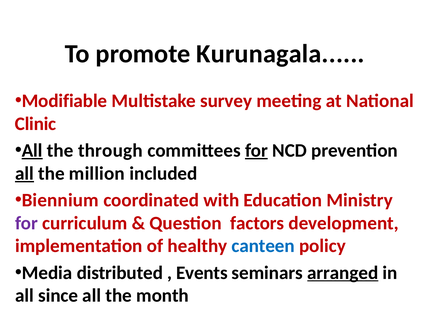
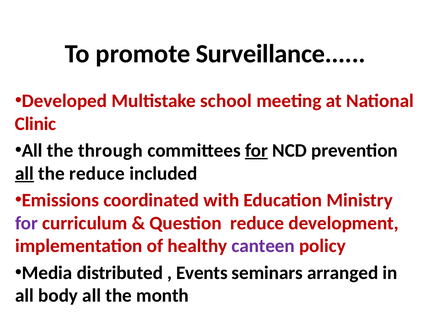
Kurunagala: Kurunagala -> Surveillance
Modifiable: Modifiable -> Developed
survey: survey -> school
All at (32, 151) underline: present -> none
the million: million -> reduce
Biennium: Biennium -> Emissions
Question factors: factors -> reduce
canteen colour: blue -> purple
arranged underline: present -> none
since: since -> body
